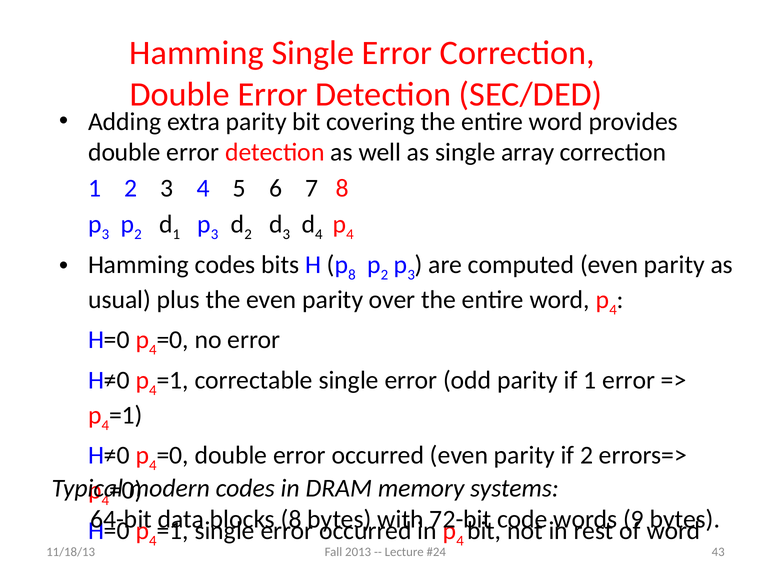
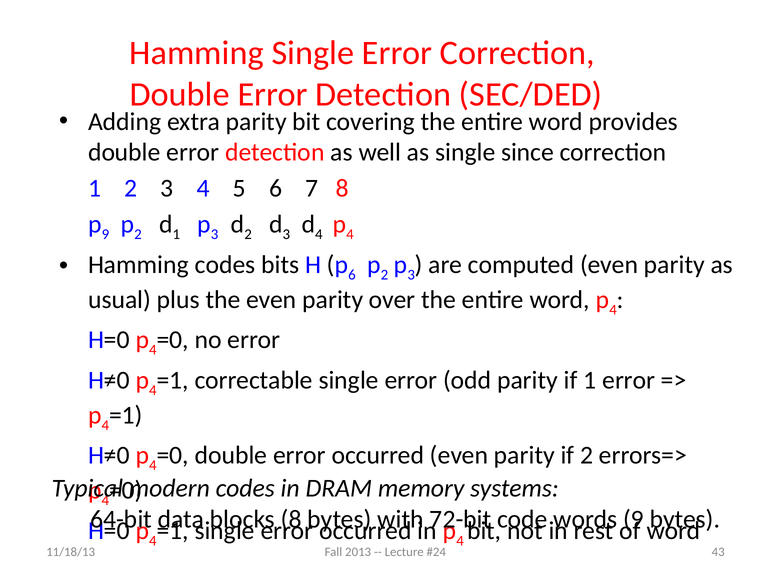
array: array -> since
3 at (105, 235): 3 -> 9
8 at (352, 275): 8 -> 6
